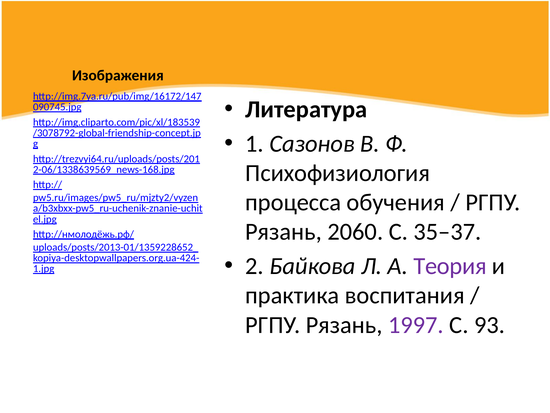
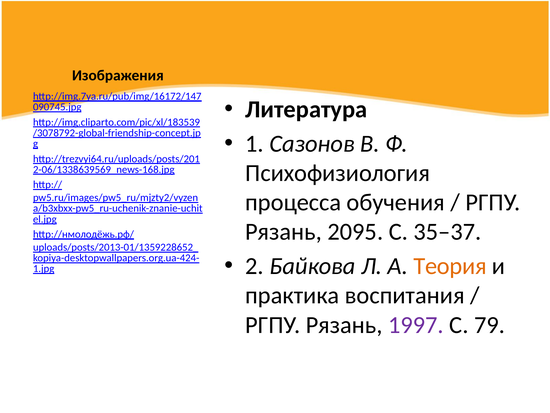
2060: 2060 -> 2095
Теория colour: purple -> orange
93: 93 -> 79
